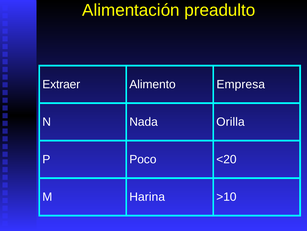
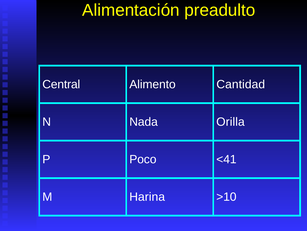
Extraer: Extraer -> Central
Empresa: Empresa -> Cantidad
<20: <20 -> <41
